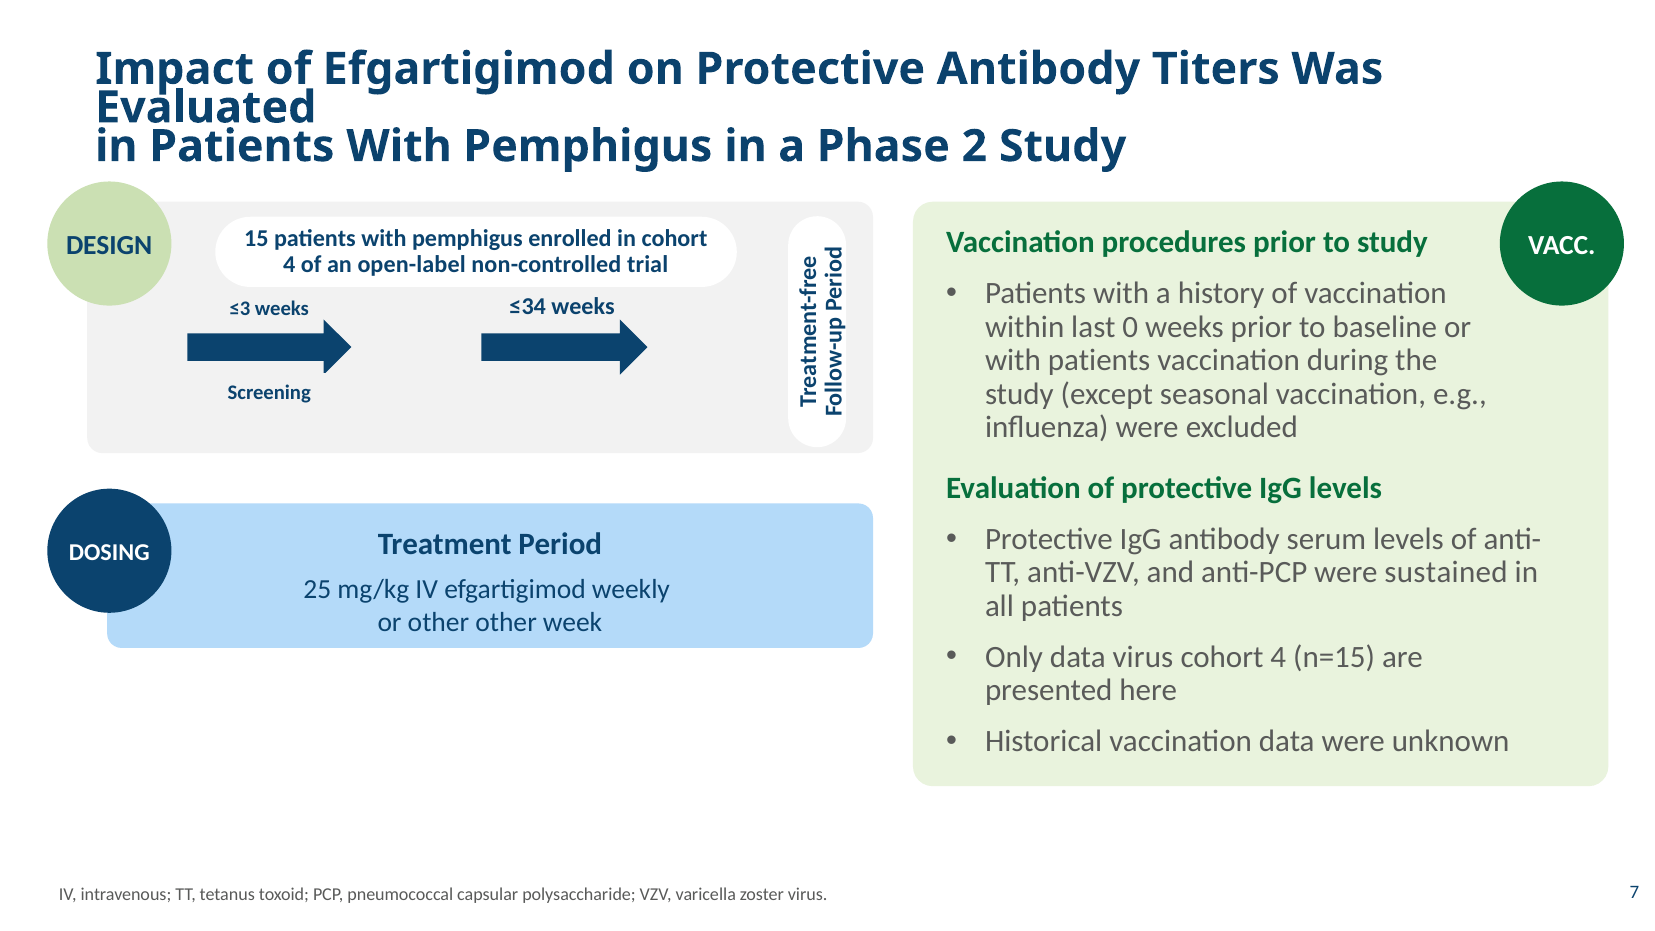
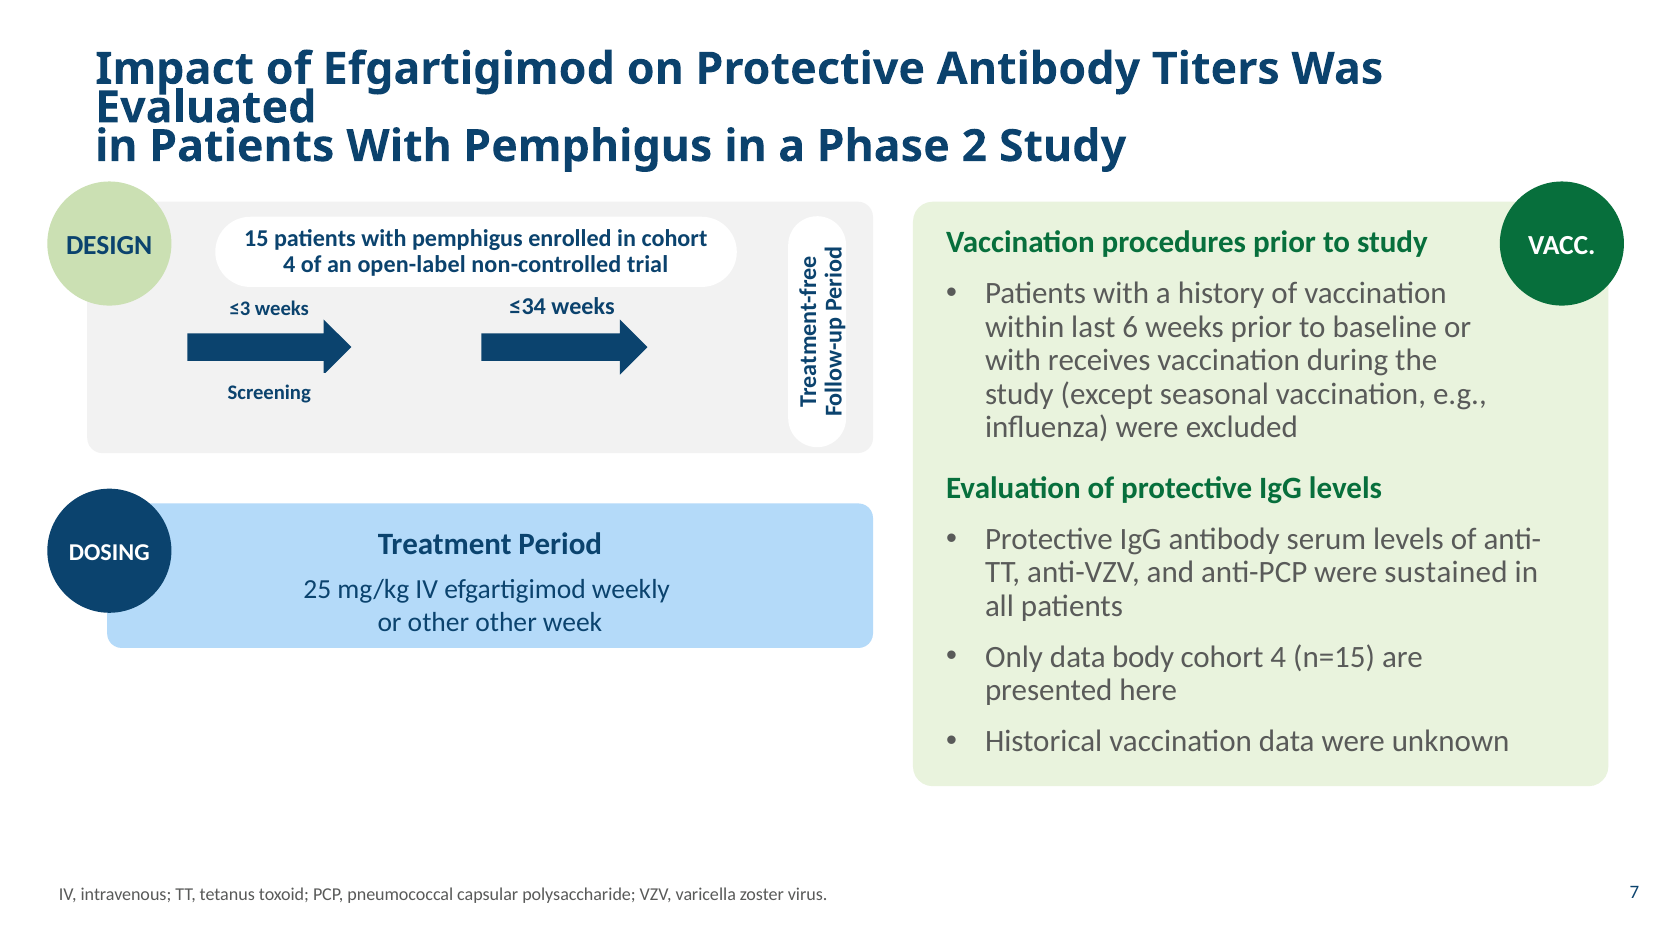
0: 0 -> 6
with patients: patients -> receives
data virus: virus -> body
